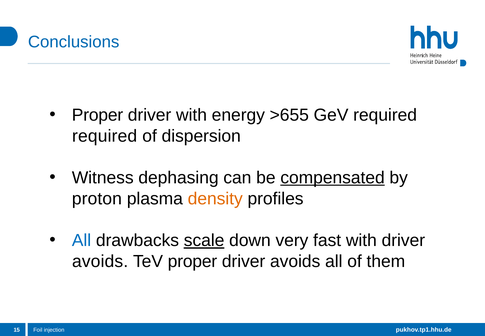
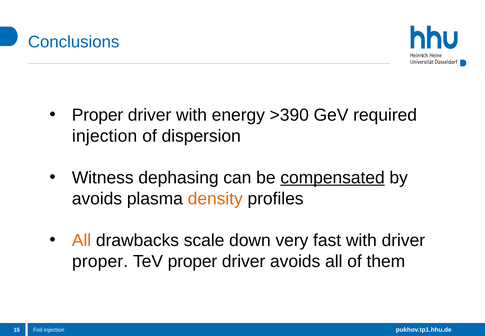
>655: >655 -> >390
required at (105, 136): required -> injection
proton at (97, 199): proton -> avoids
All at (82, 240) colour: blue -> orange
scale underline: present -> none
avoids at (100, 261): avoids -> proper
